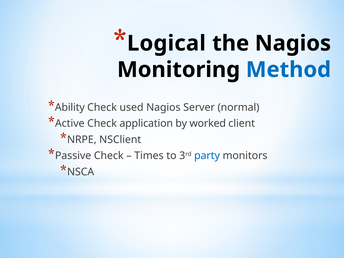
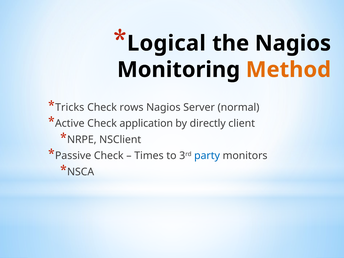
Method colour: blue -> orange
Ability: Ability -> Tricks
used: used -> rows
worked: worked -> directly
